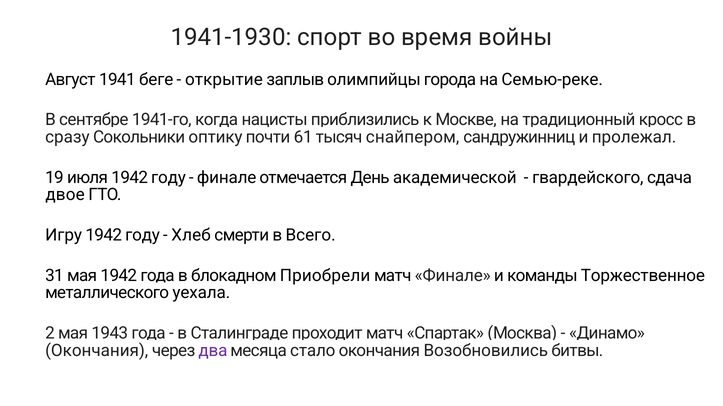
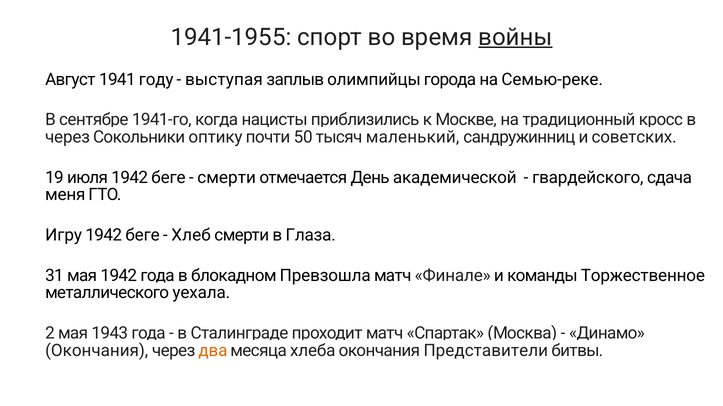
1941-1930: 1941-1930 -> 1941-1955
войны underline: none -> present
беге: беге -> году
открытие: открытие -> выступая
сразу at (67, 137): сразу -> через
61: 61 -> 50
снайпером: снайпером -> маленький
пролежал: пролежал -> советских
году at (168, 178): году -> беге
финале at (227, 178): финале -> смерти
двое: двое -> меня
году at (143, 235): году -> беге
Всего: Всего -> Глаза
Приобрели: Приобрели -> Превзошла
два colour: purple -> orange
стало: стало -> хлеба
Возобновились: Возобновились -> Представители
